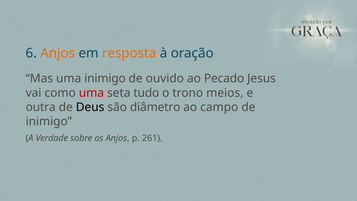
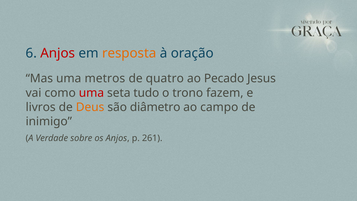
Anjos at (58, 53) colour: orange -> red
uma inimigo: inimigo -> metros
ouvido: ouvido -> quatro
meios: meios -> fazem
outra: outra -> livros
Deus colour: black -> orange
